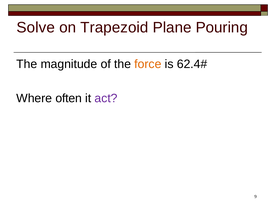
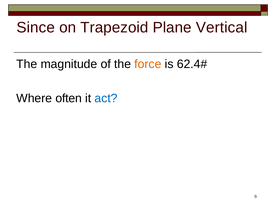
Solve: Solve -> Since
Pouring: Pouring -> Vertical
act colour: purple -> blue
